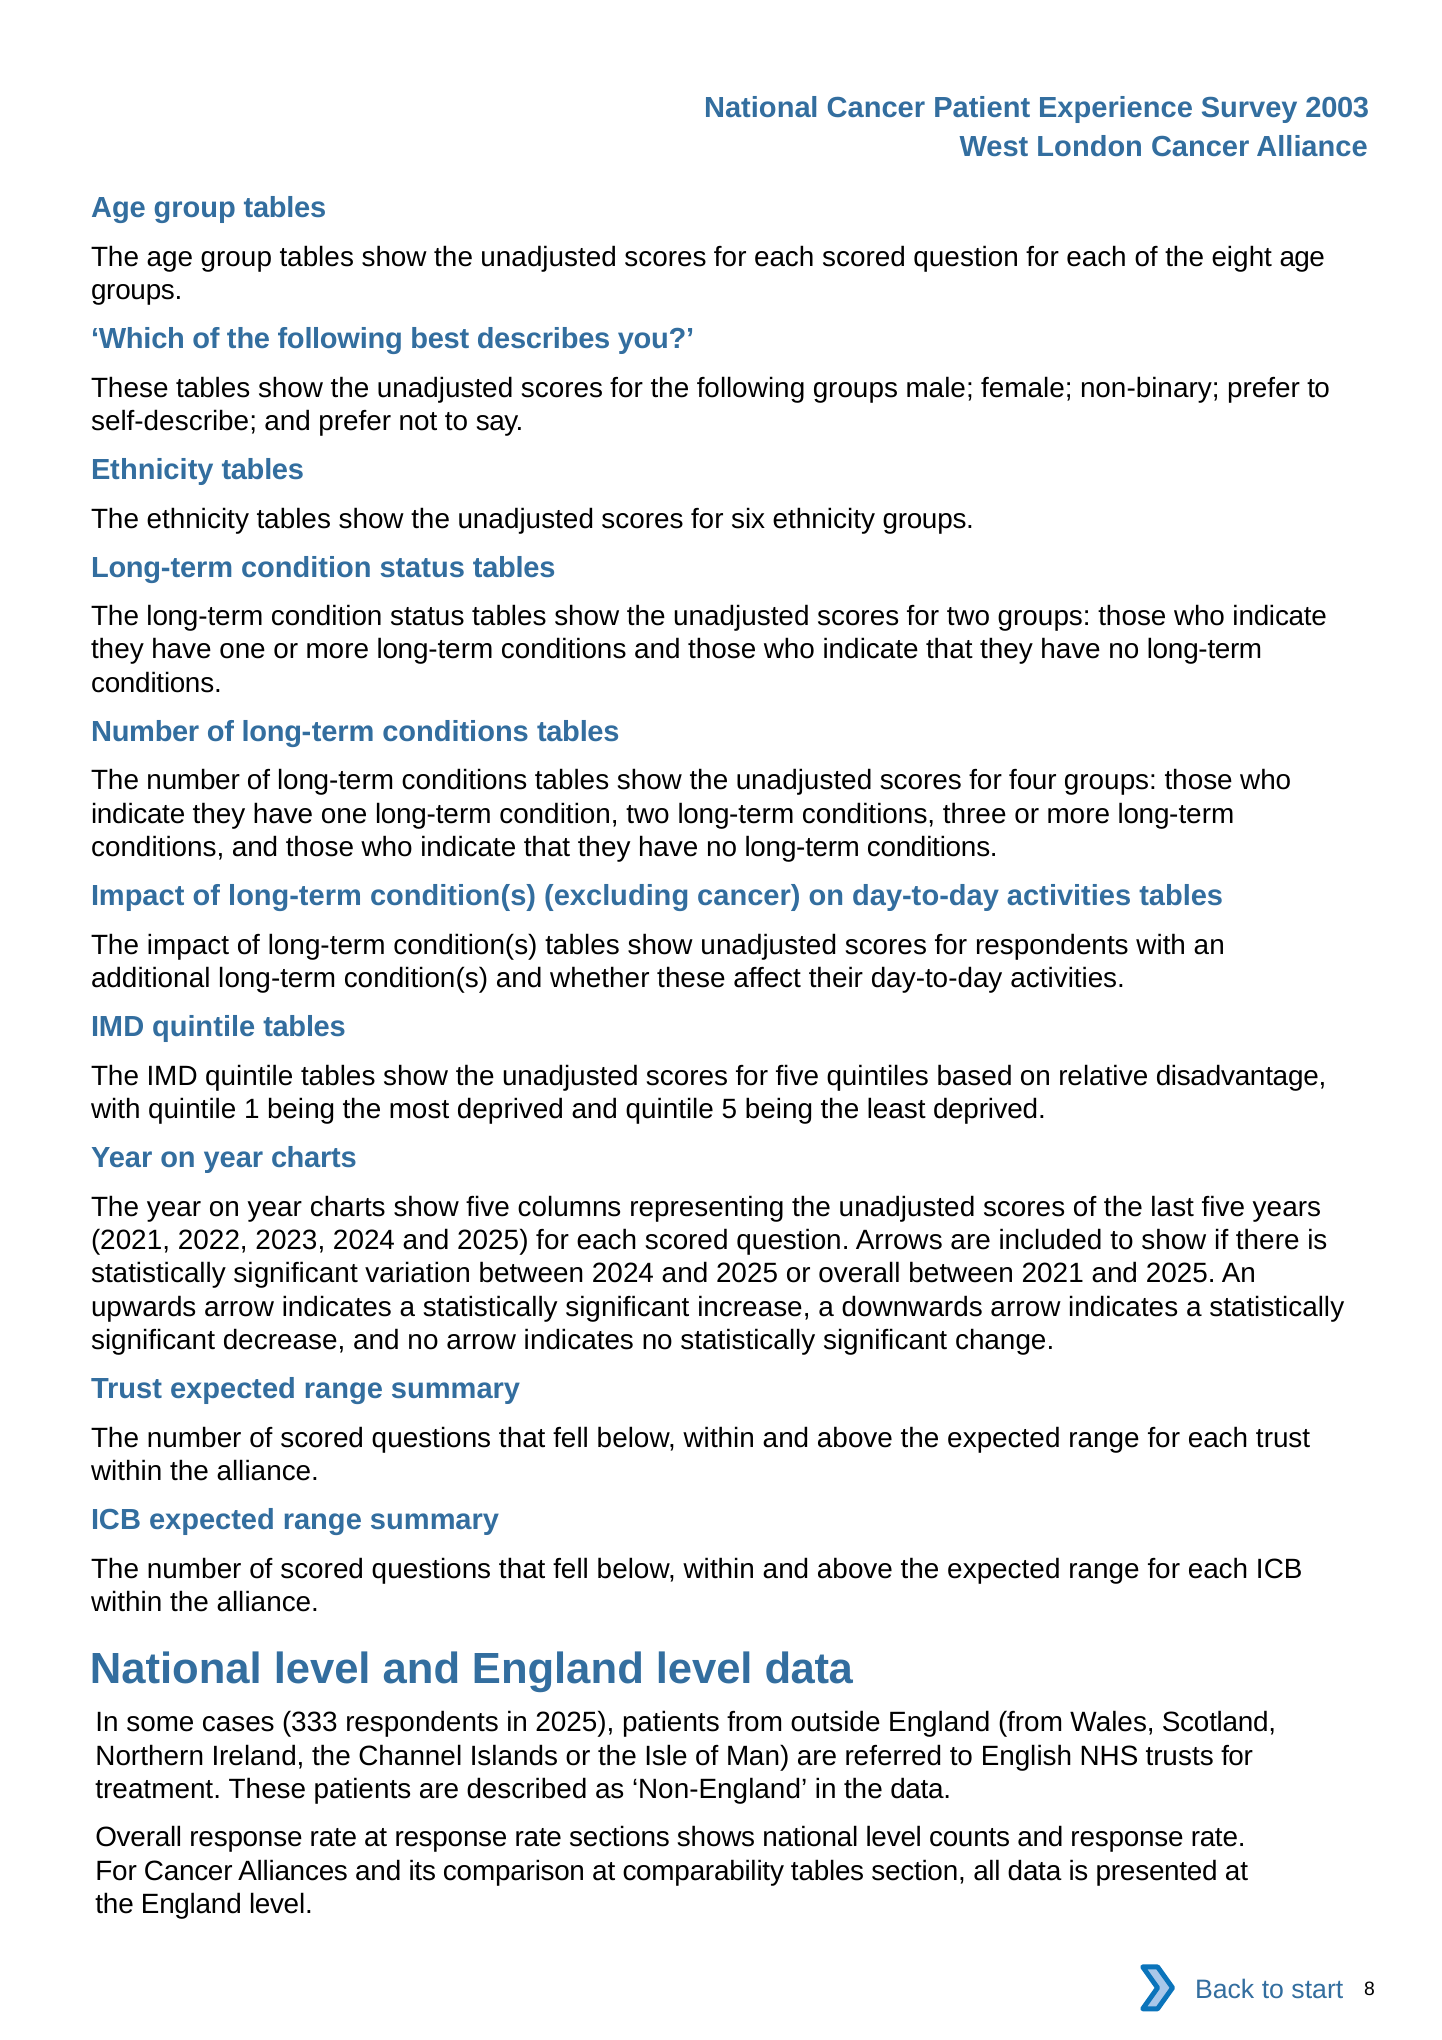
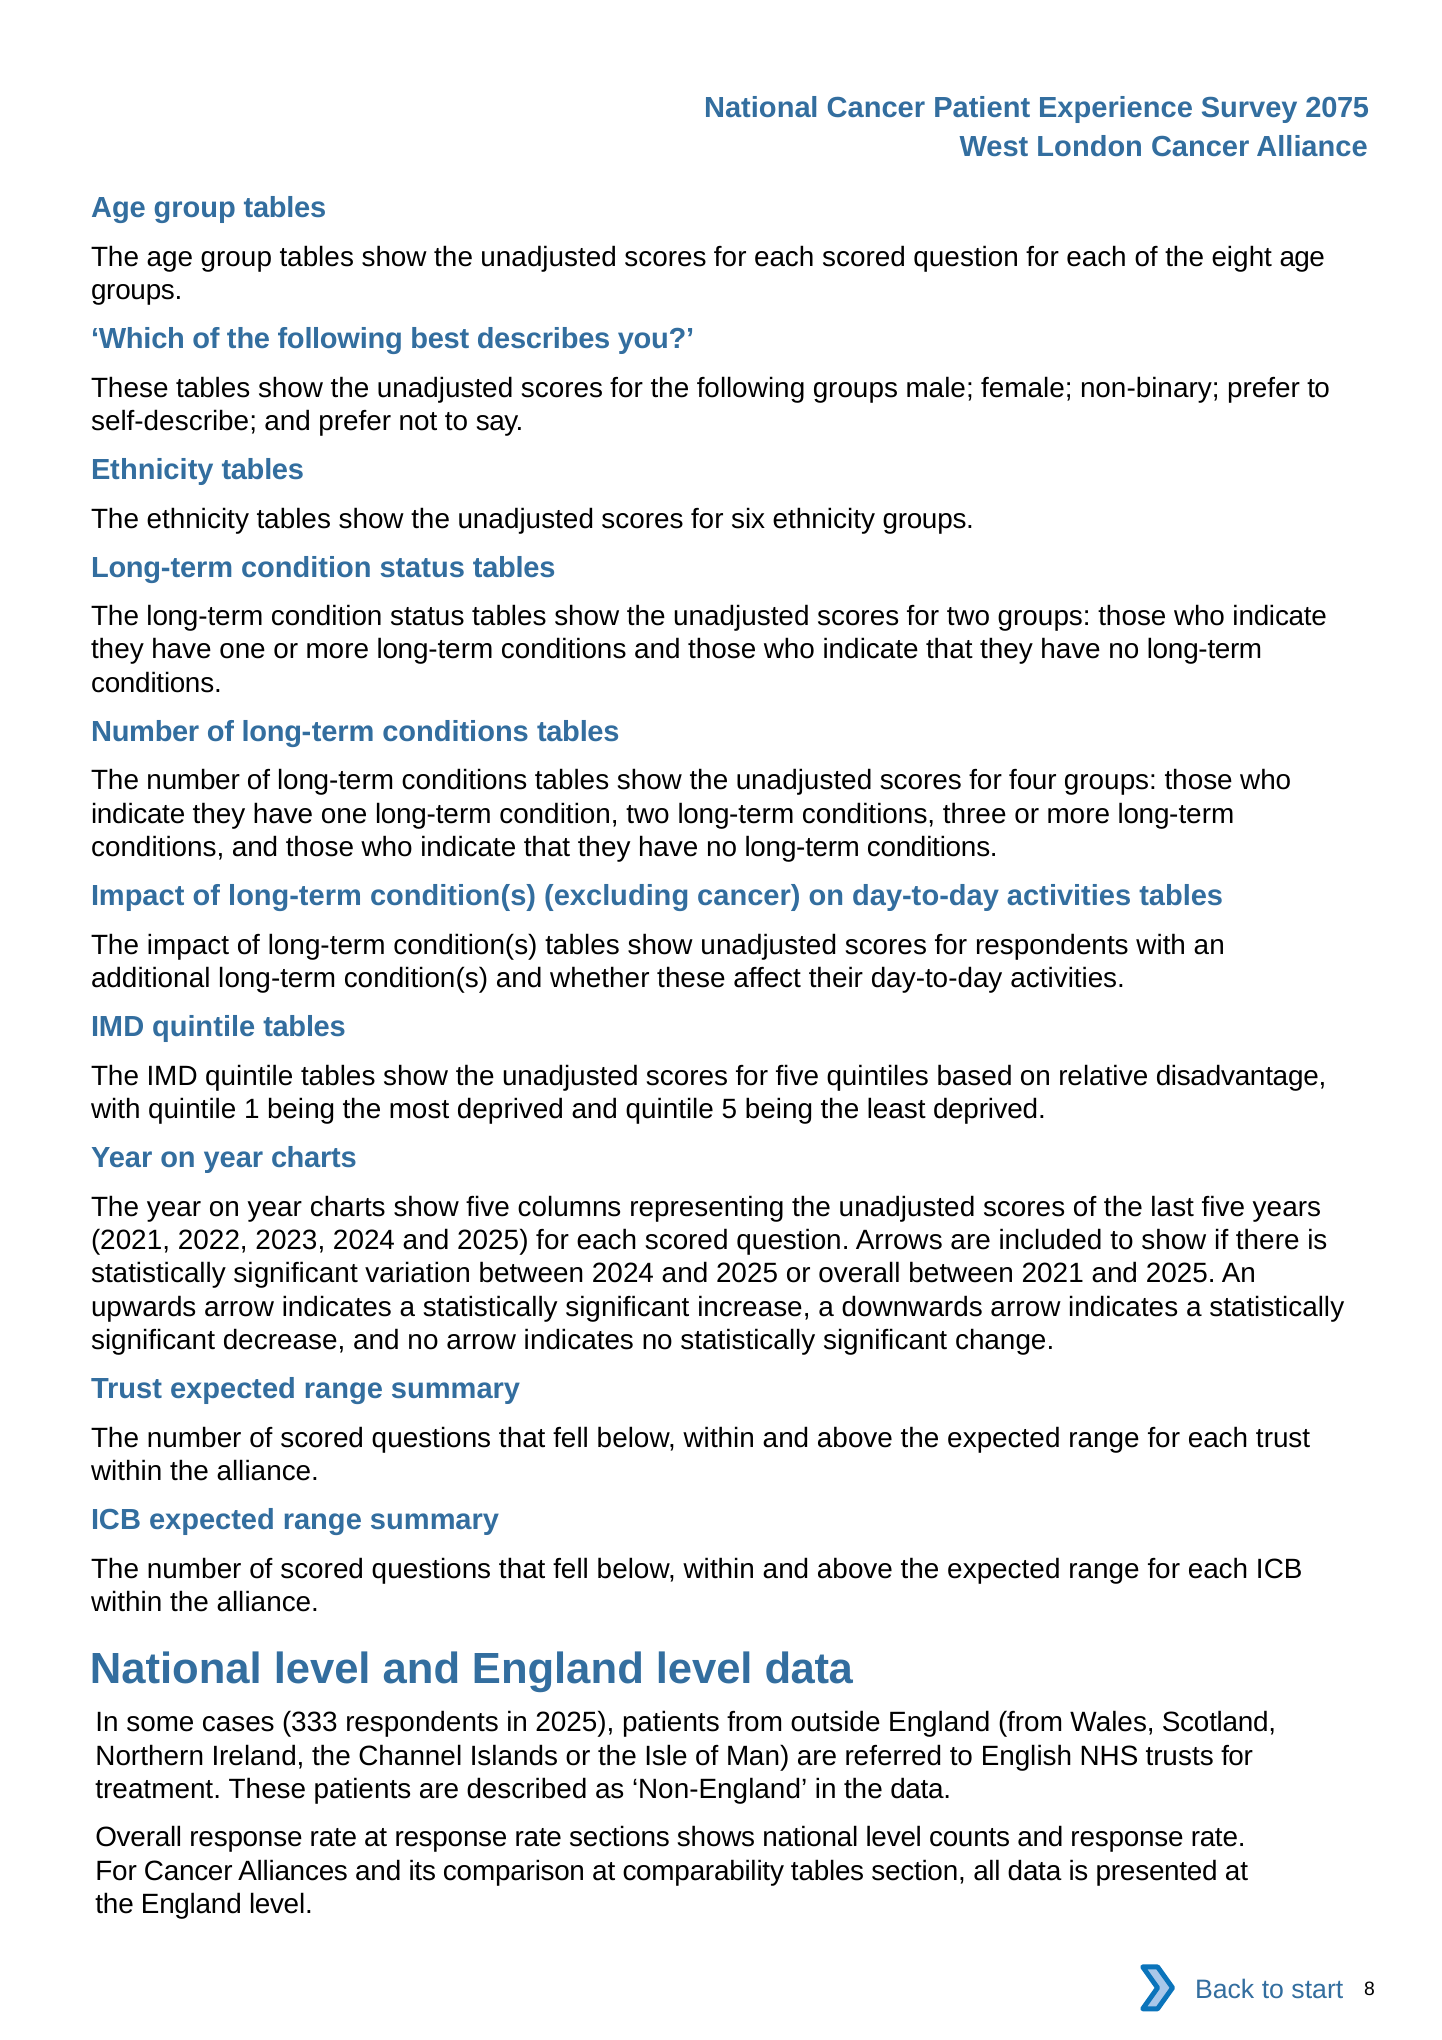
2003: 2003 -> 2075
